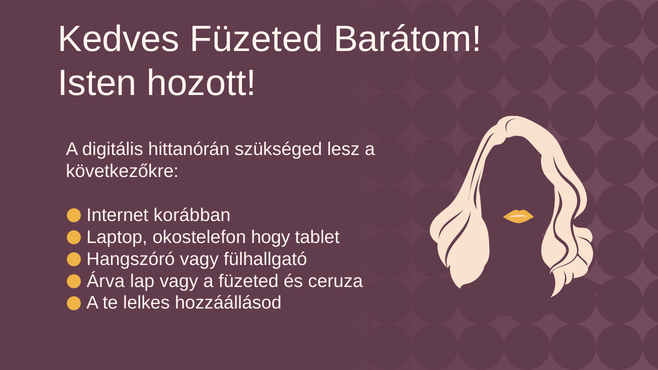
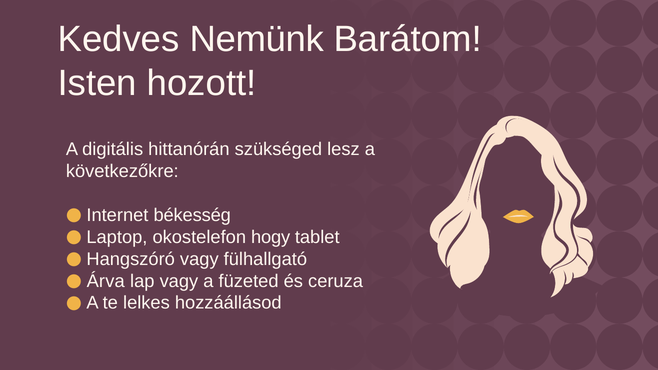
Kedves Füzeted: Füzeted -> Nemünk
korábban: korábban -> békesség
